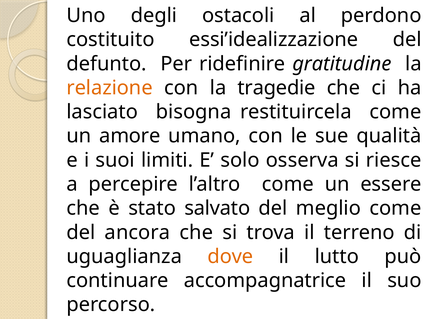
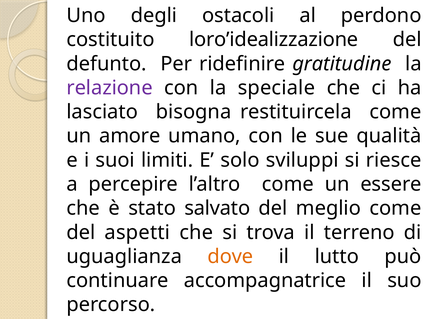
essi’idealizzazione: essi’idealizzazione -> loro’idealizzazione
relazione colour: orange -> purple
tragedie: tragedie -> speciale
osserva: osserva -> sviluppi
ancora: ancora -> aspetti
